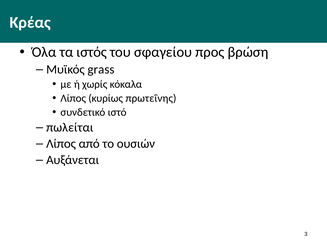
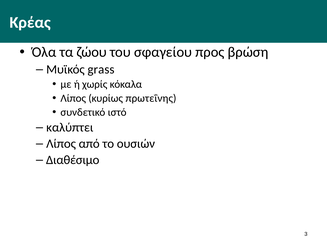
ιστός: ιστός -> ζώου
πωλείται: πωλείται -> καλύπτει
Αυξάνεται: Αυξάνεται -> Διαθέσιμο
